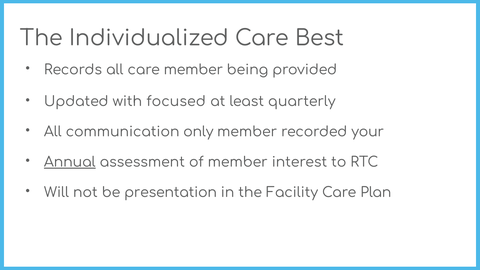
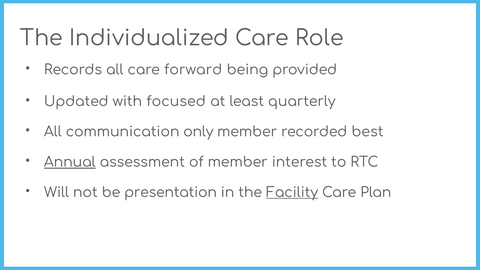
Best: Best -> Role
care member: member -> forward
your: your -> best
Facility underline: none -> present
